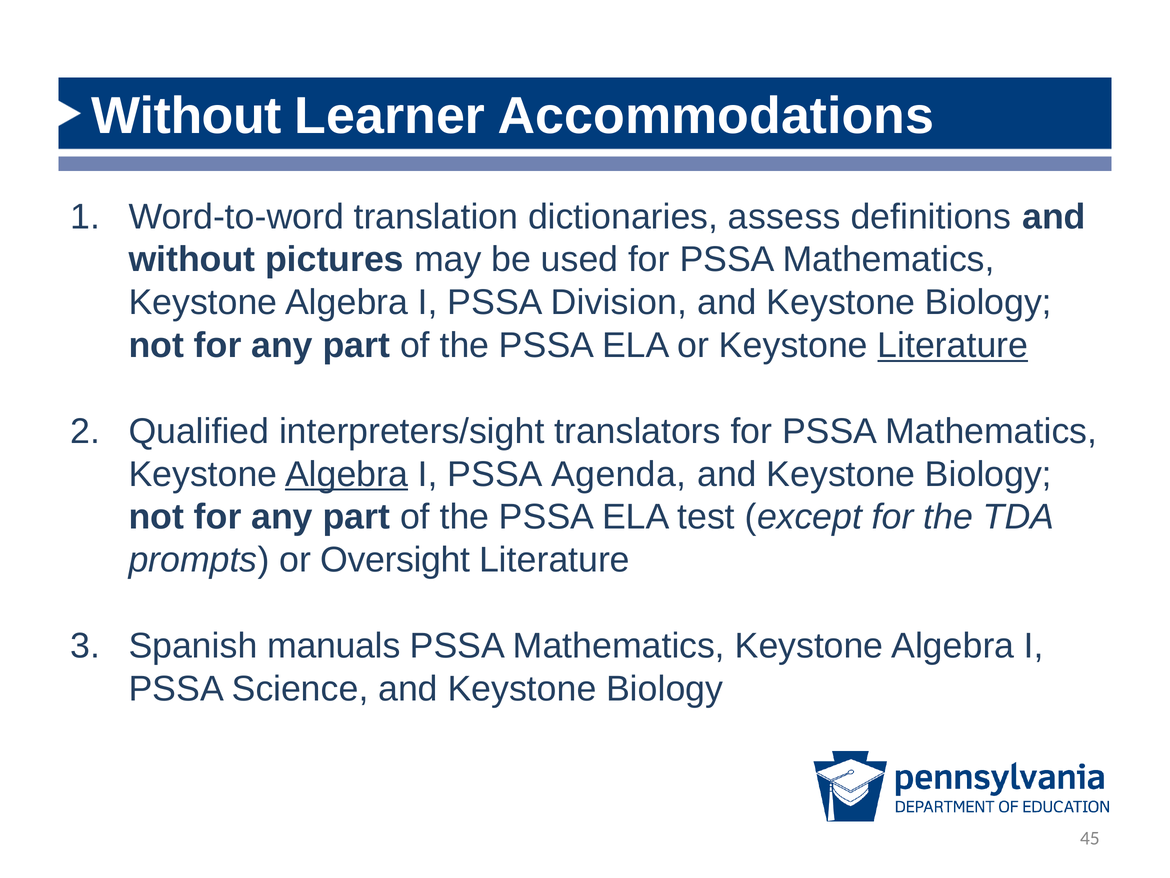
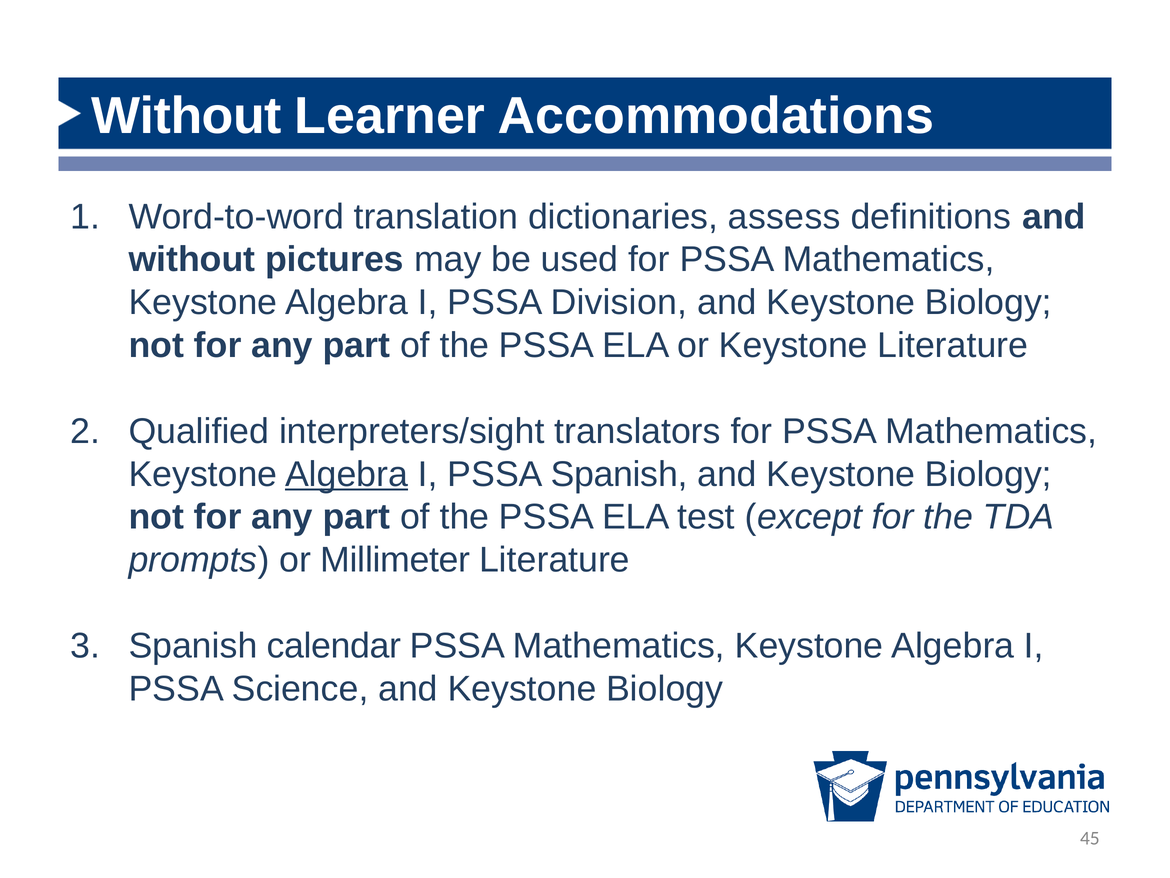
Literature at (953, 345) underline: present -> none
PSSA Agenda: Agenda -> Spanish
Oversight: Oversight -> Millimeter
manuals: manuals -> calendar
